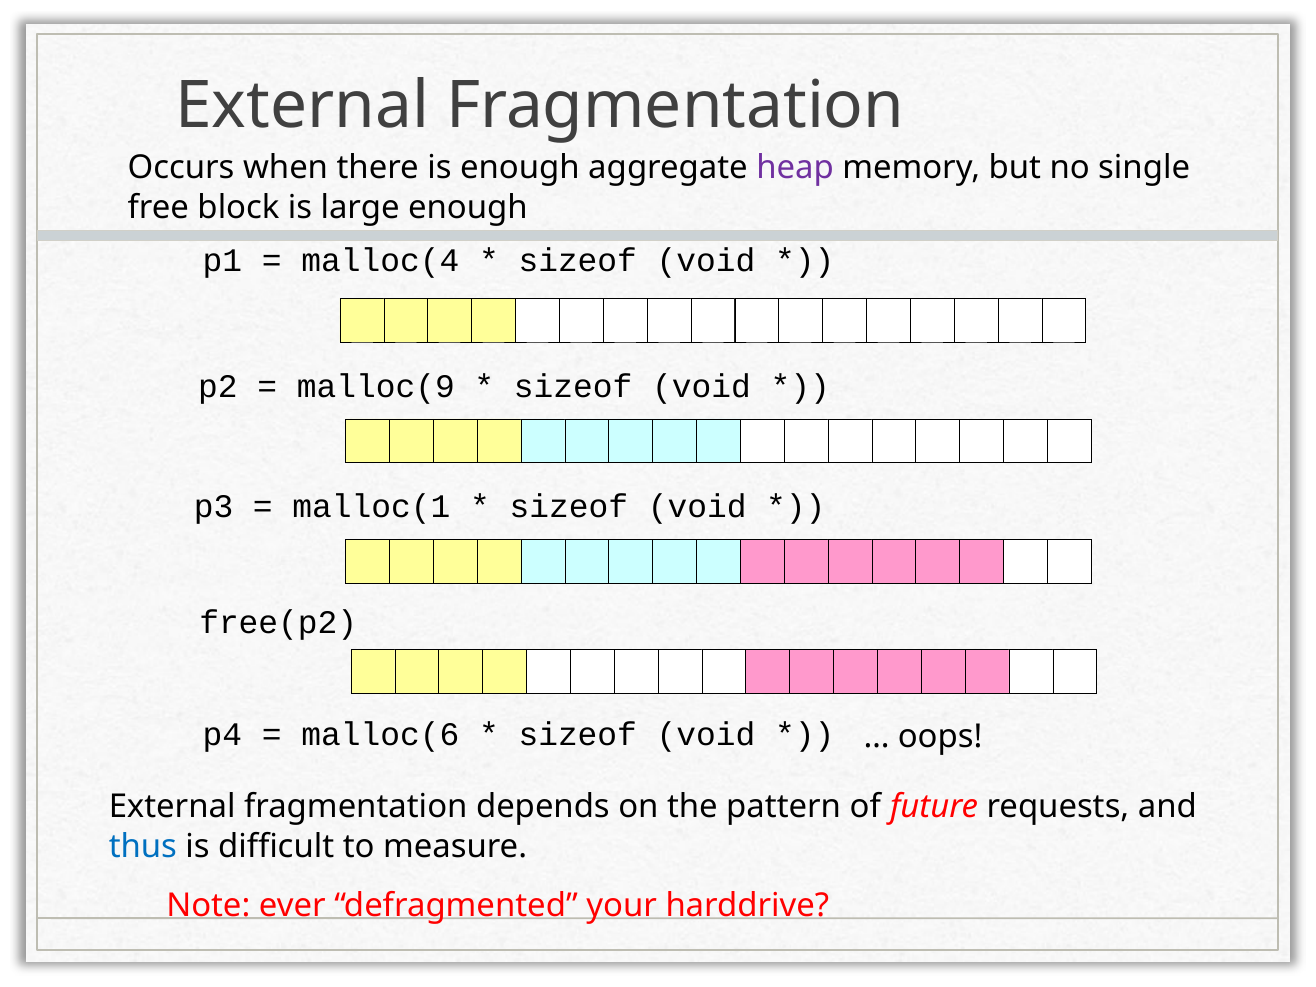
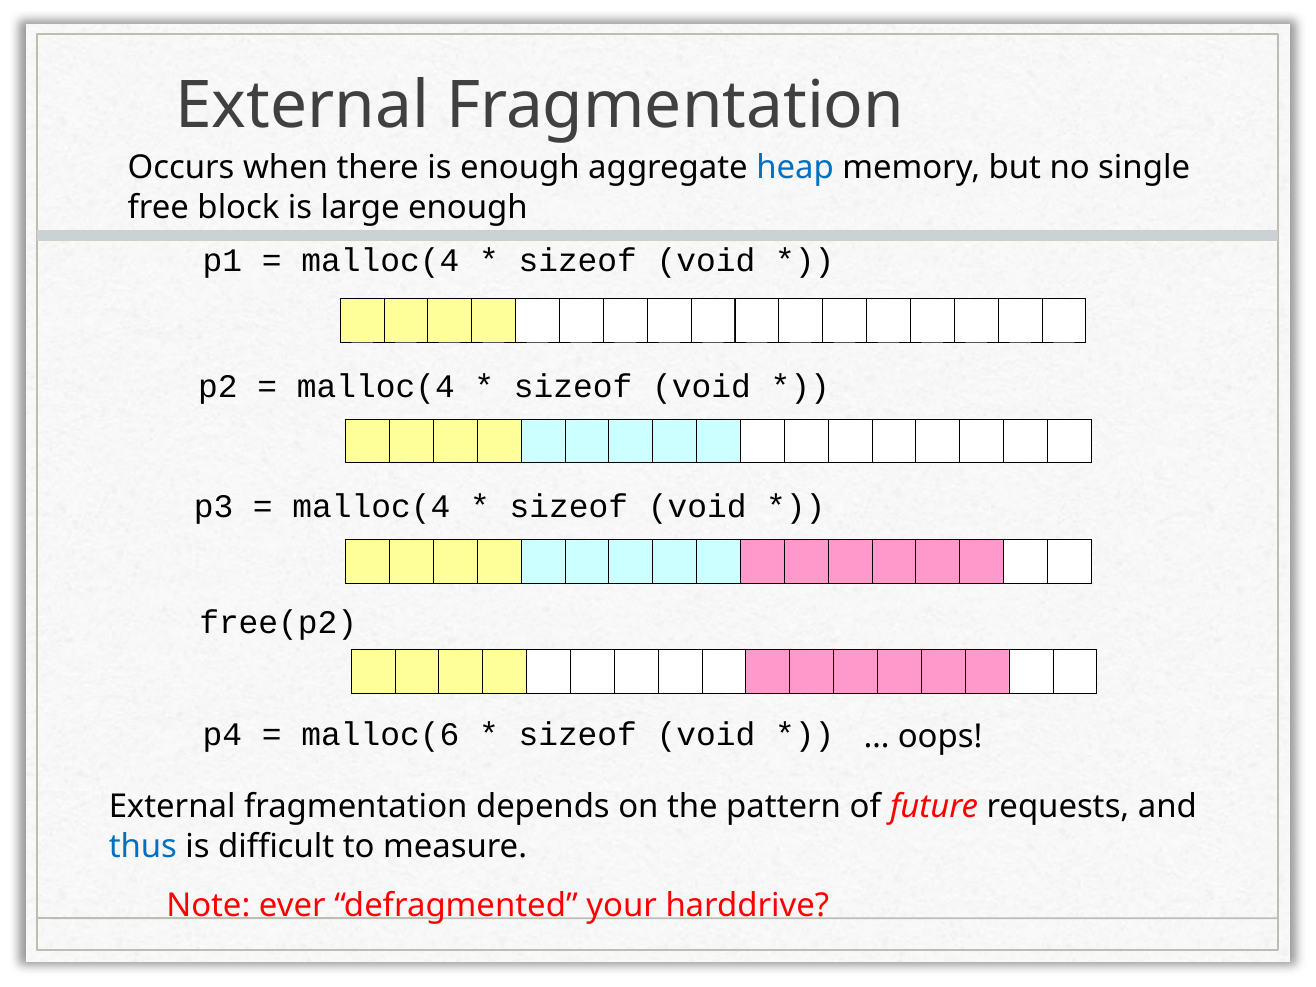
heap colour: purple -> blue
malloc(9 at (376, 386): malloc(9 -> malloc(4
malloc(1 at (371, 507): malloc(1 -> malloc(4
